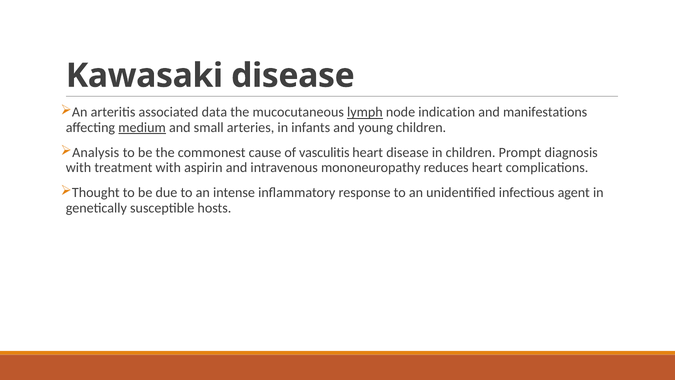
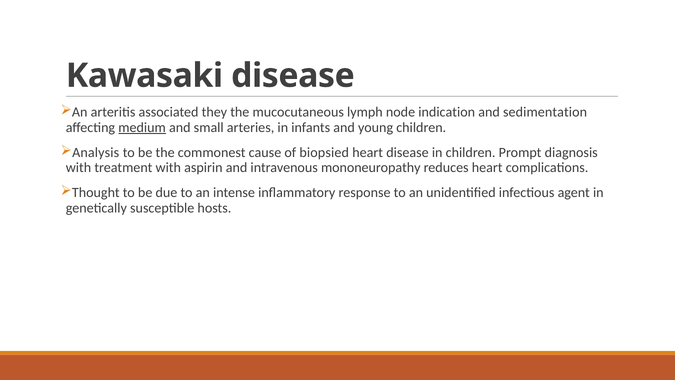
data: data -> they
lymph underline: present -> none
manifestations: manifestations -> sedimentation
vasculitis: vasculitis -> biopsied
